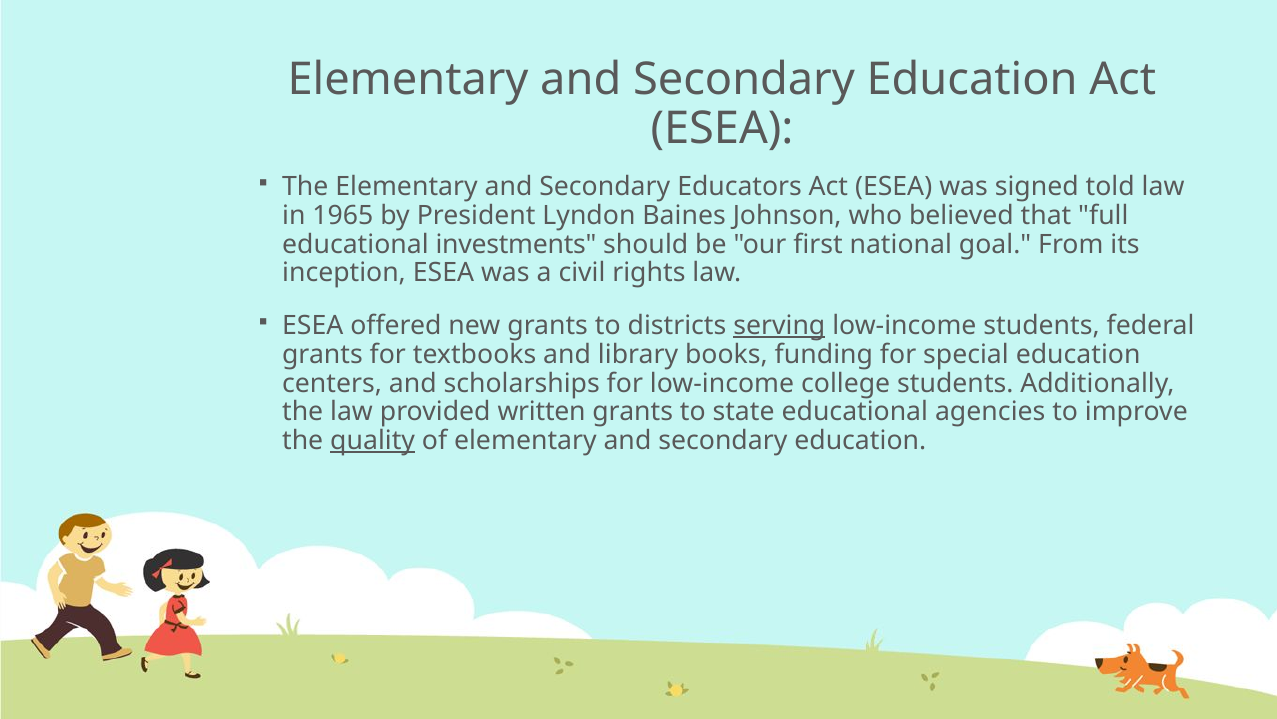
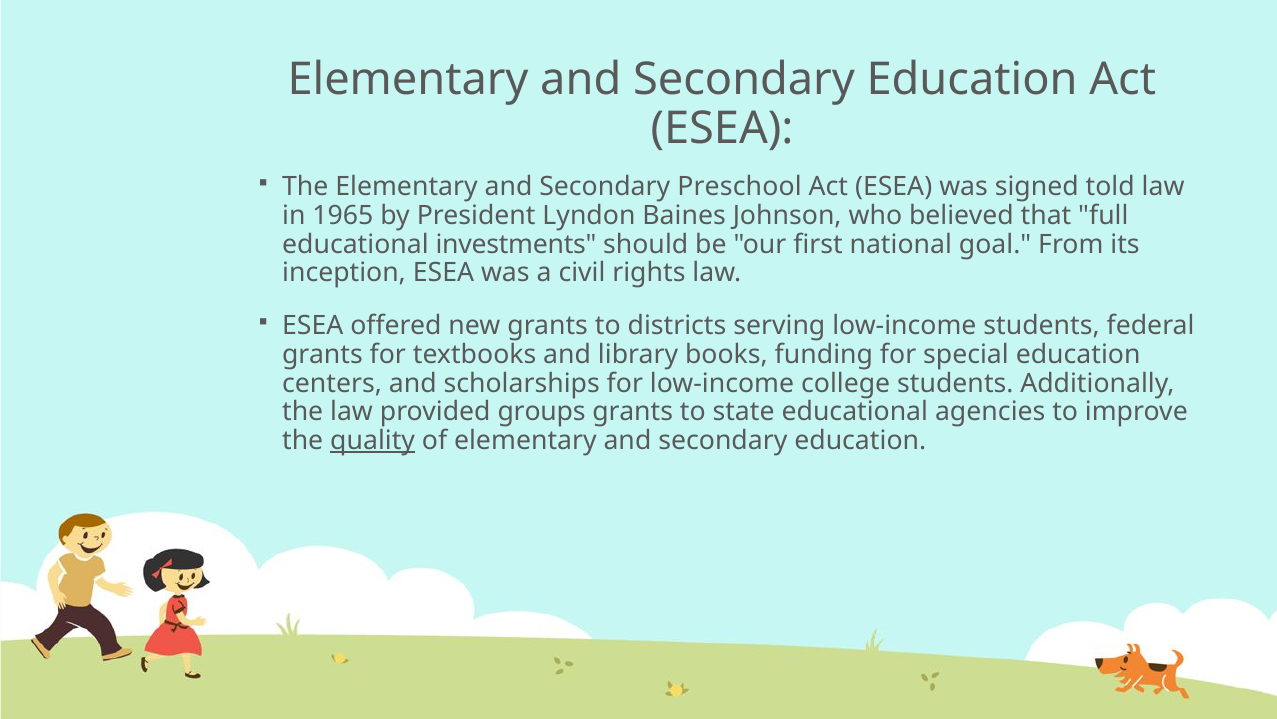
Educators: Educators -> Preschool
serving underline: present -> none
written: written -> groups
